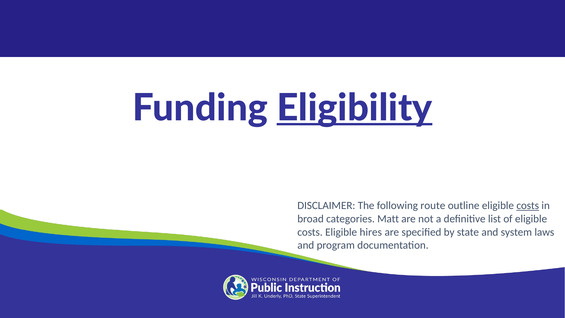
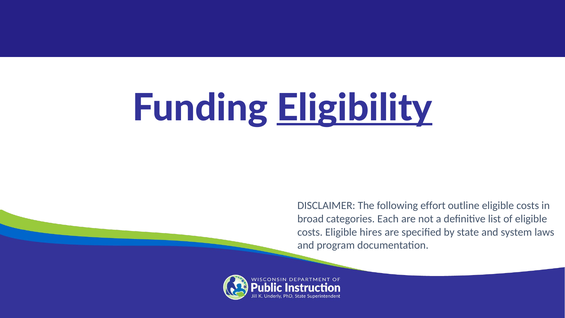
route: route -> effort
costs at (528, 206) underline: present -> none
Matt: Matt -> Each
